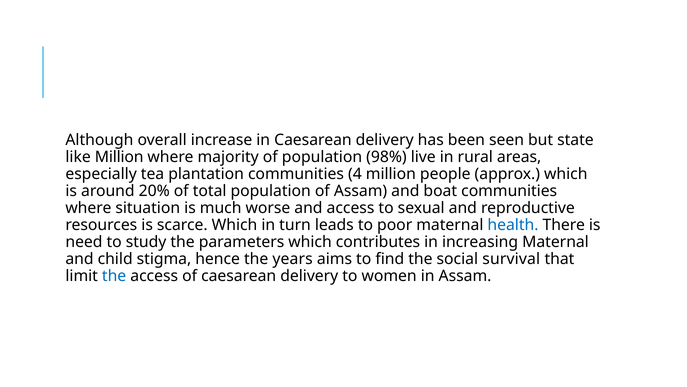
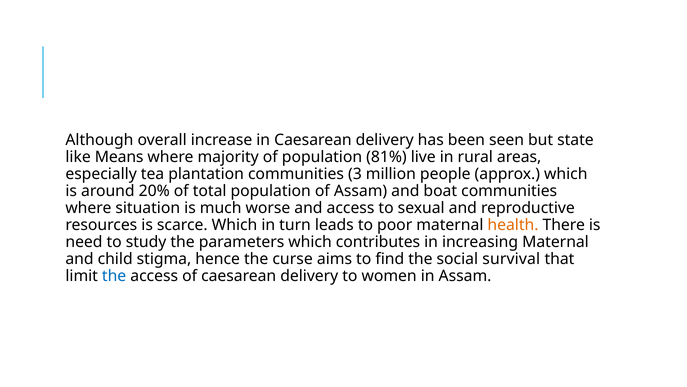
like Million: Million -> Means
98%: 98% -> 81%
4: 4 -> 3
health colour: blue -> orange
years: years -> curse
